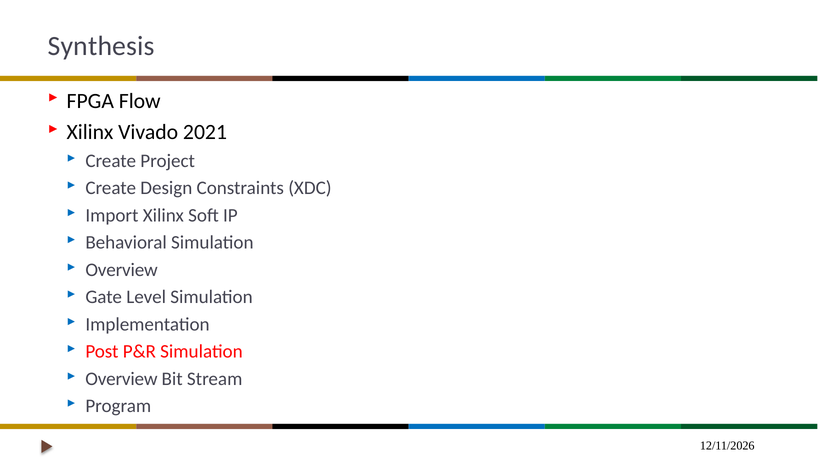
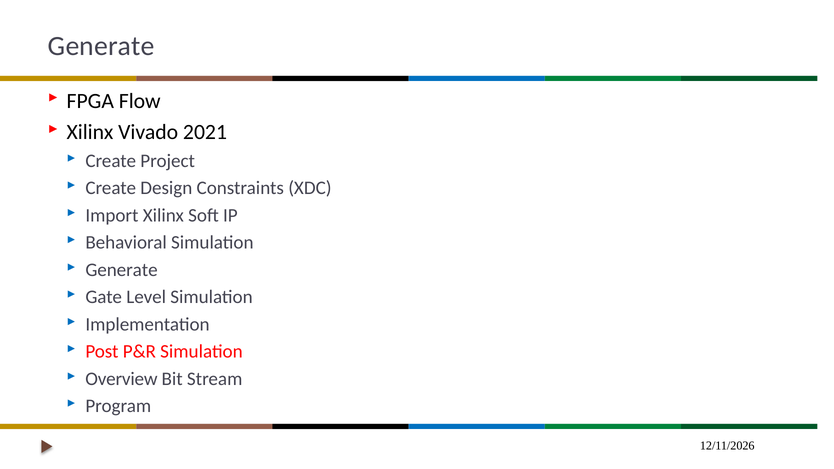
Synthesis at (101, 46): Synthesis -> Generate
Overview at (122, 270): Overview -> Generate
